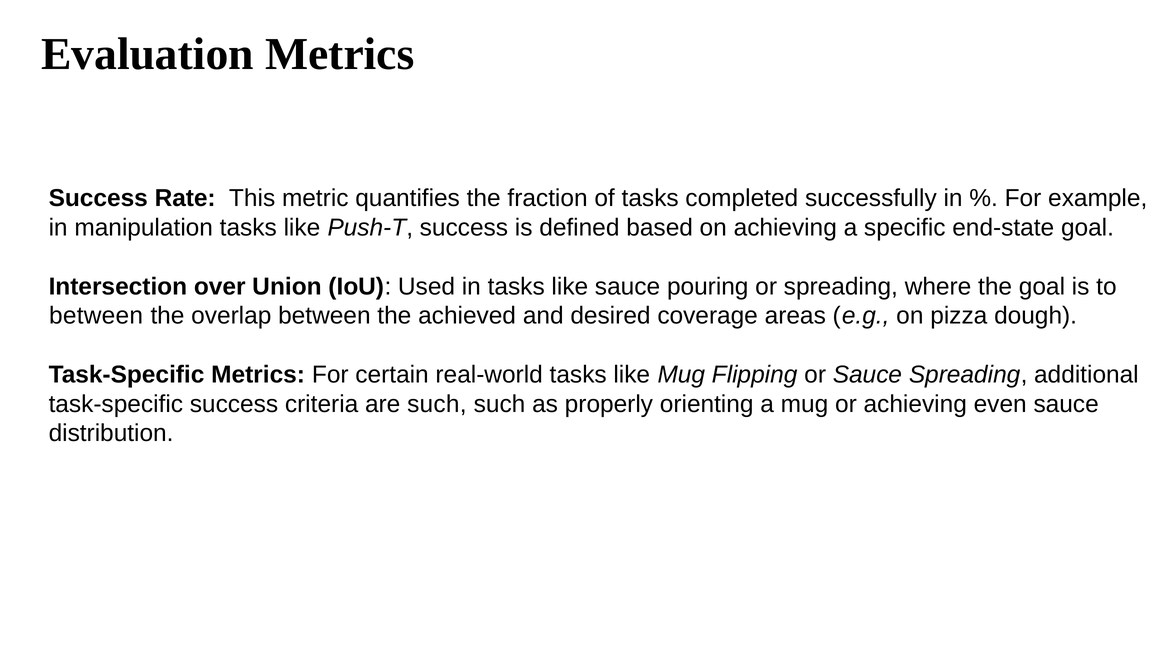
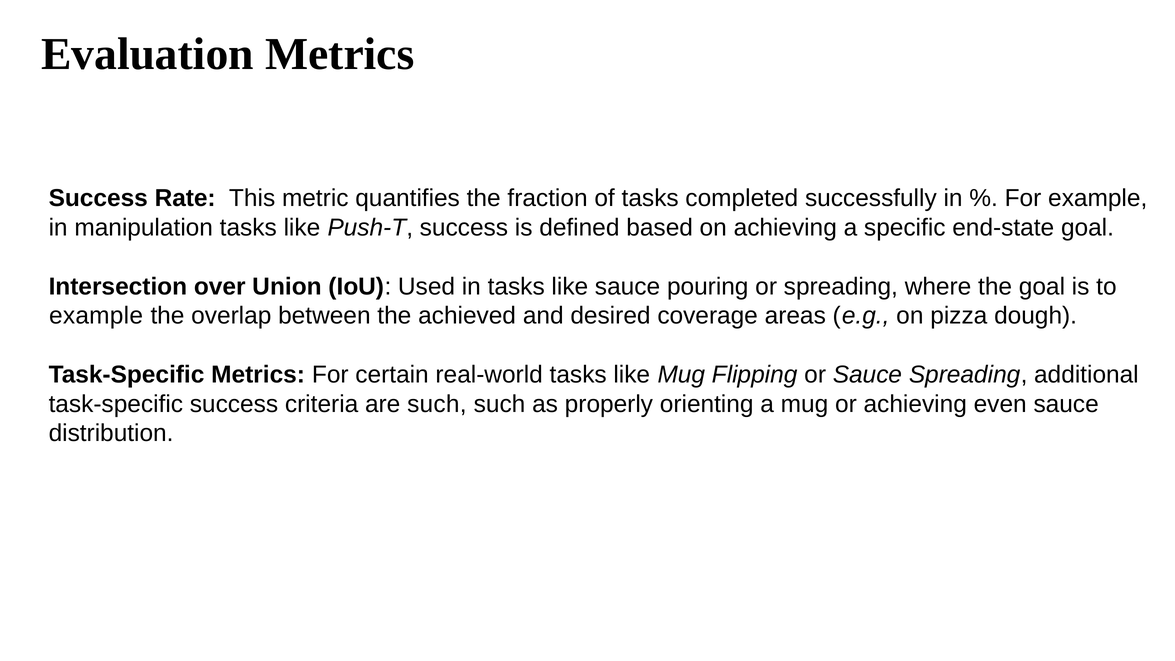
between at (96, 316): between -> example
